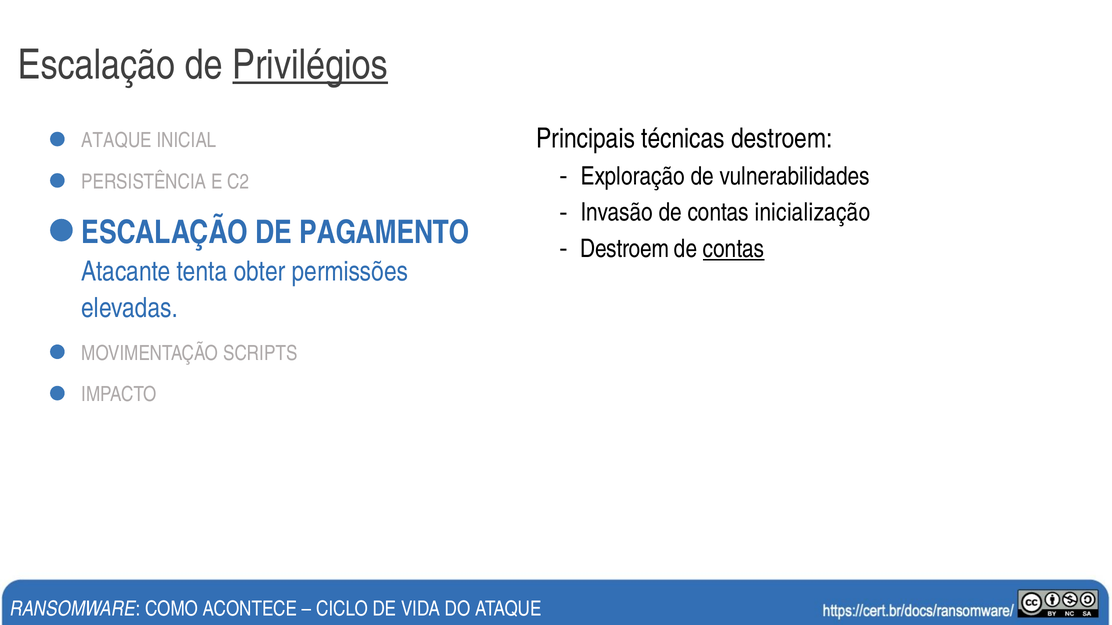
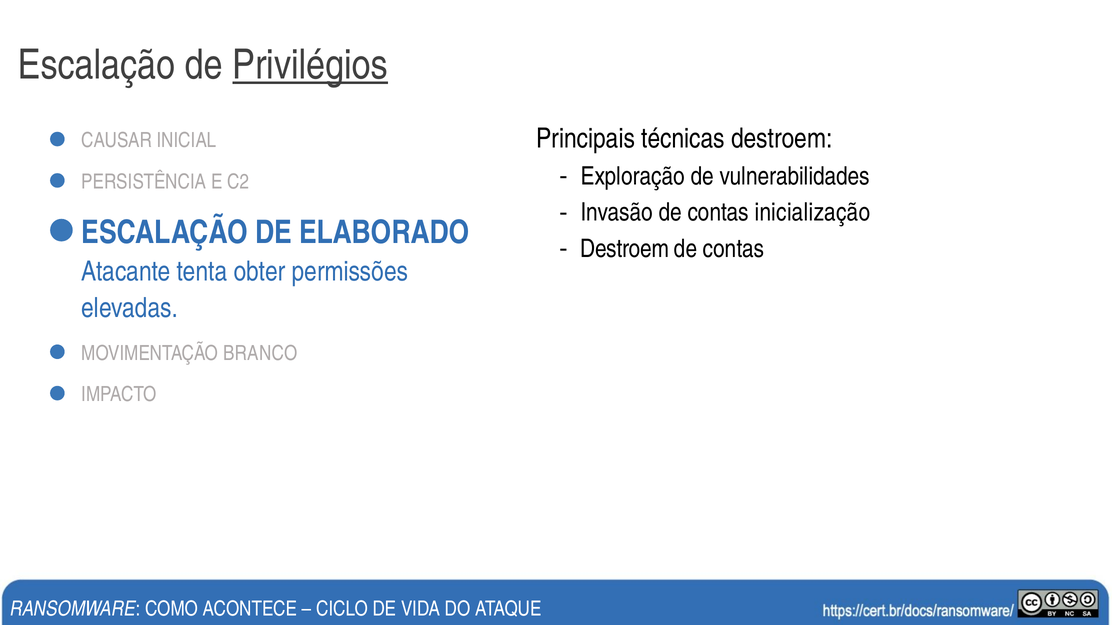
ATAQUE at (117, 141): ATAQUE -> CAUSAR
PAGAMENTO: PAGAMENTO -> ELABORADO
contas at (734, 249) underline: present -> none
SCRIPTS: SCRIPTS -> BRANCO
